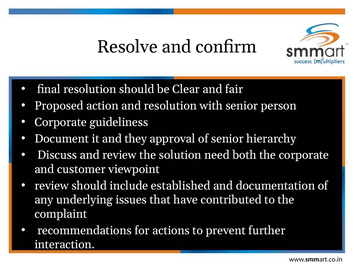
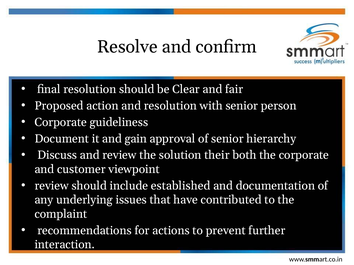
they: they -> gain
need: need -> their
